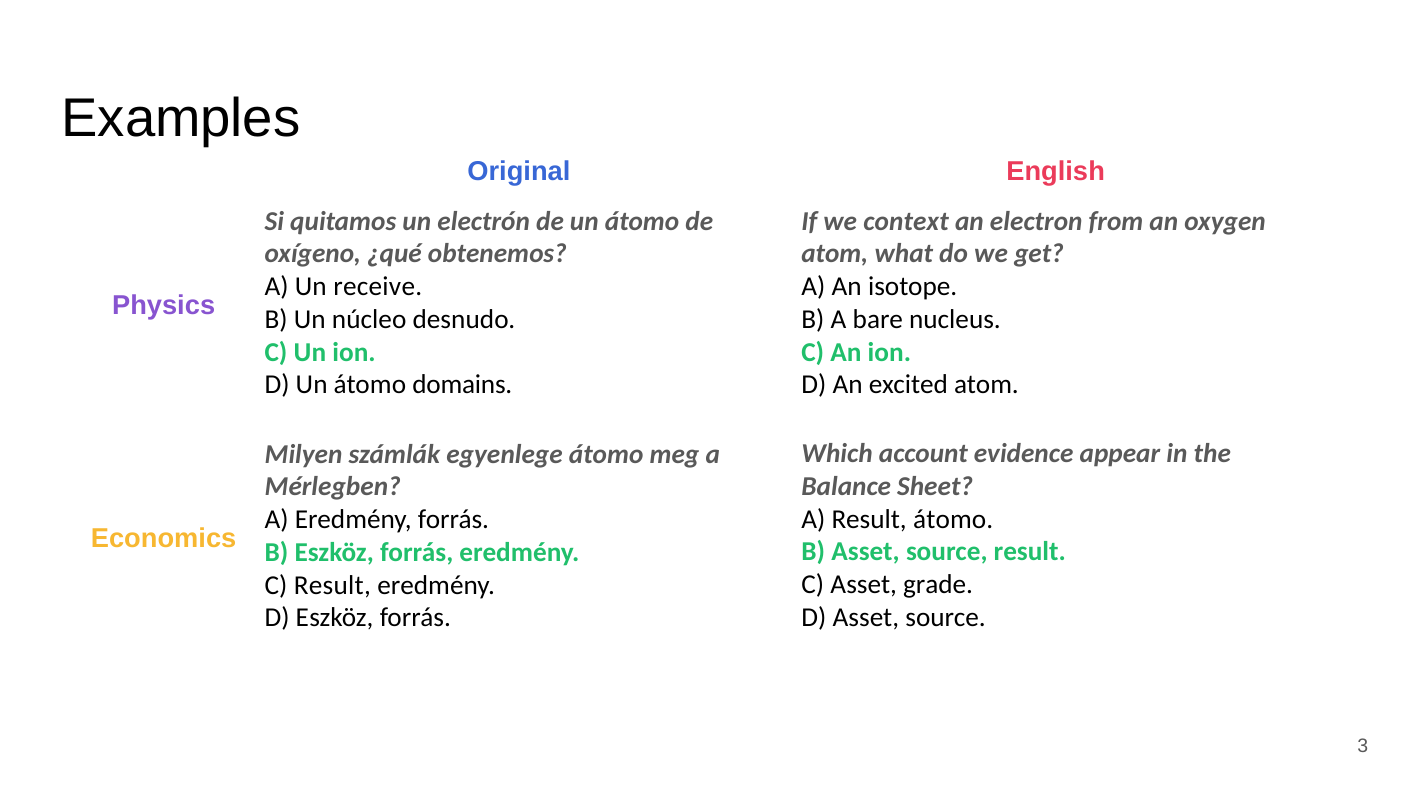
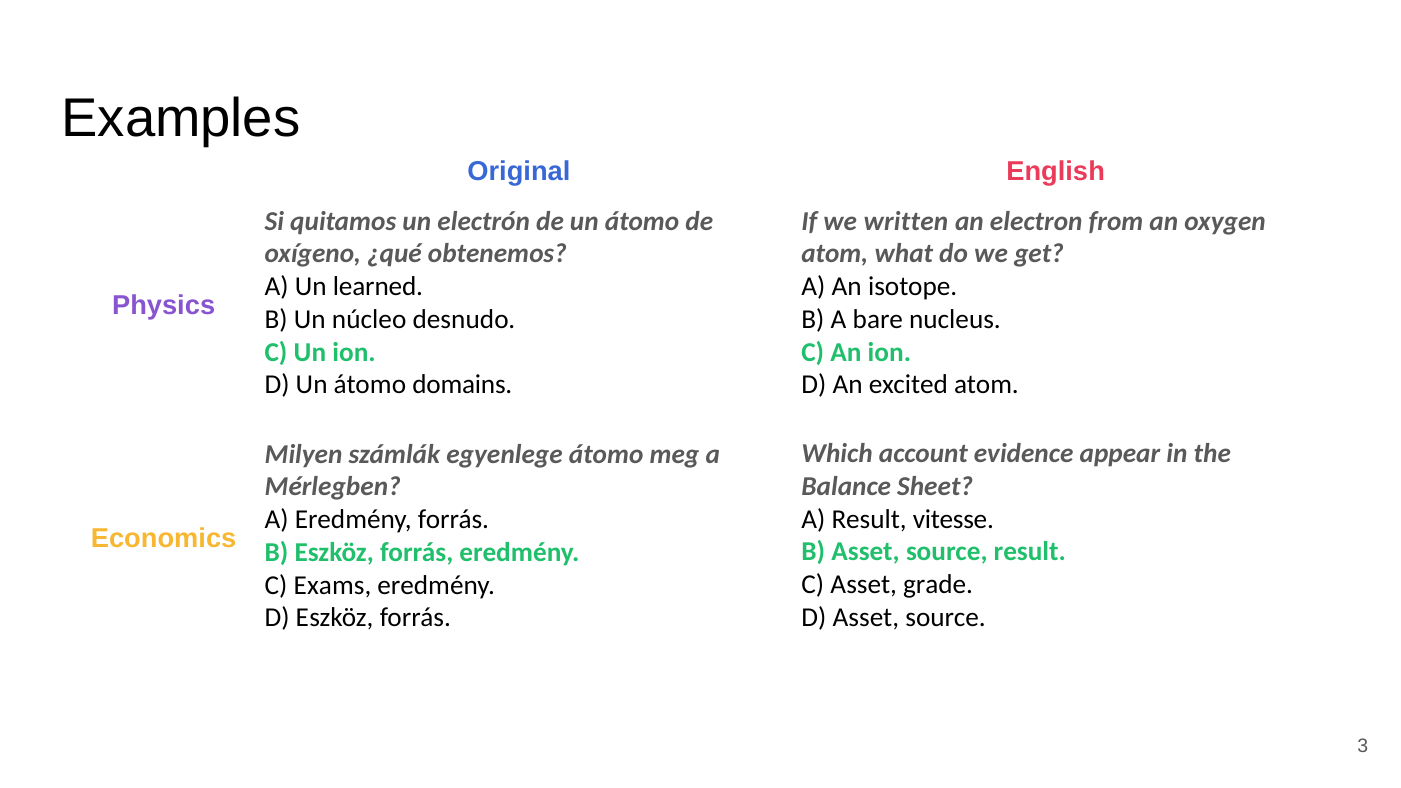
context: context -> written
receive: receive -> learned
Result átomo: átomo -> vitesse
C Result: Result -> Exams
